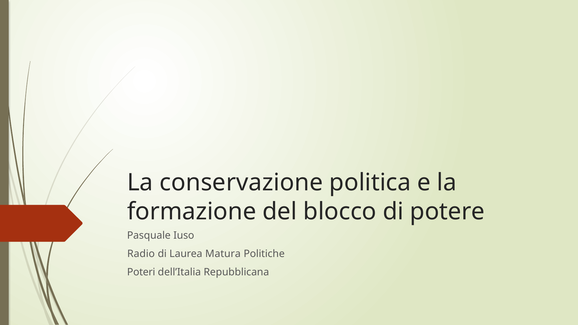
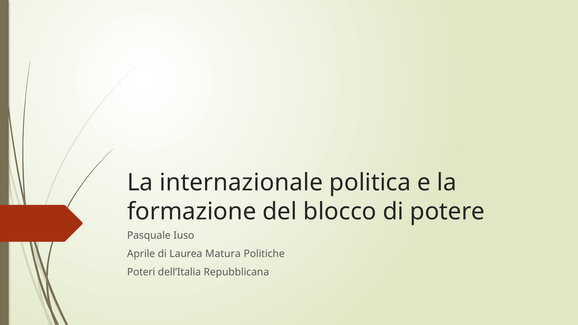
conservazione: conservazione -> internazionale
Radio: Radio -> Aprile
